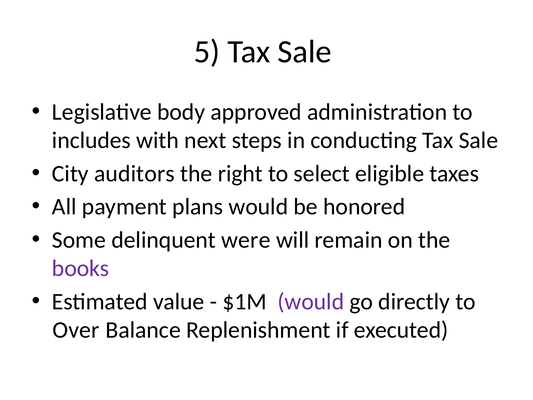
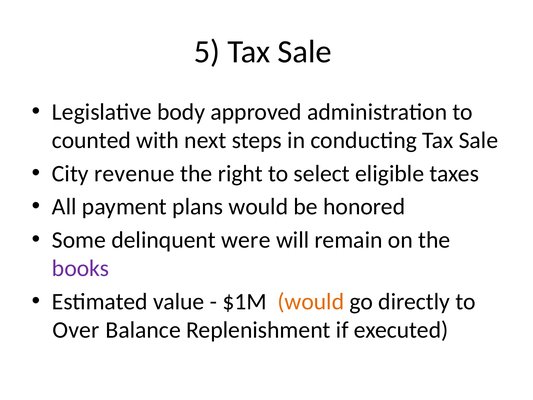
includes: includes -> counted
auditors: auditors -> revenue
would at (311, 301) colour: purple -> orange
